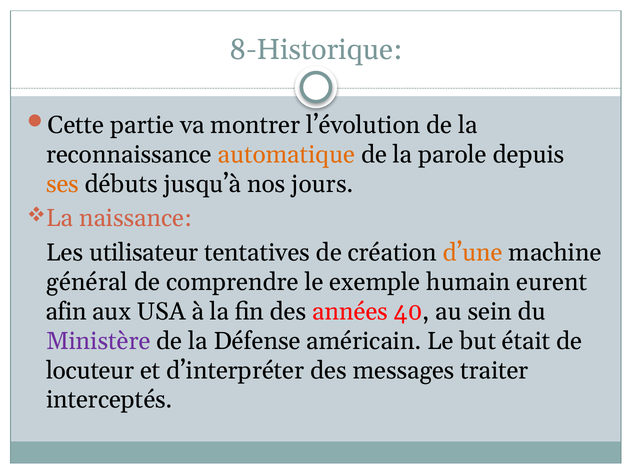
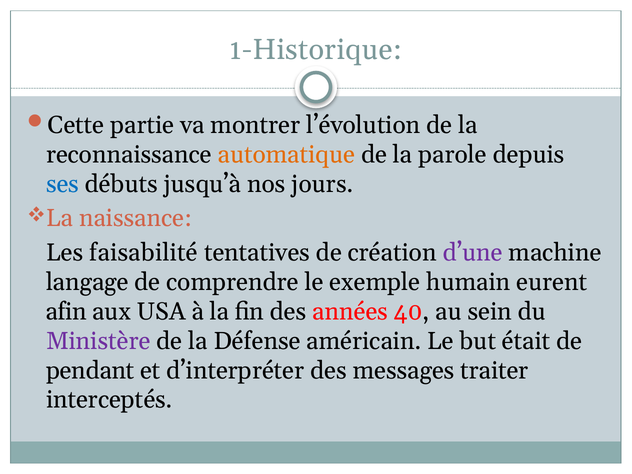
8-Historique: 8-Historique -> 1-Historique
ses colour: orange -> blue
utilisateur: utilisateur -> faisabilité
d’une colour: orange -> purple
général: général -> langage
locuteur: locuteur -> pendant
